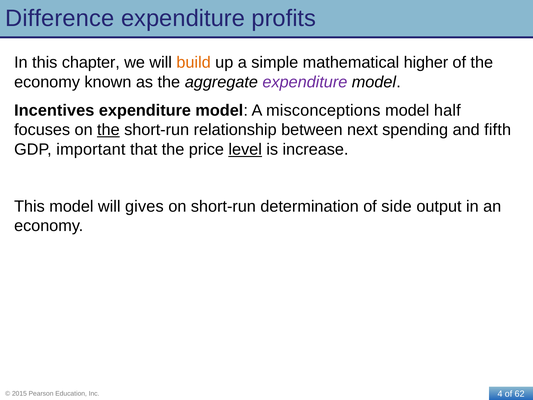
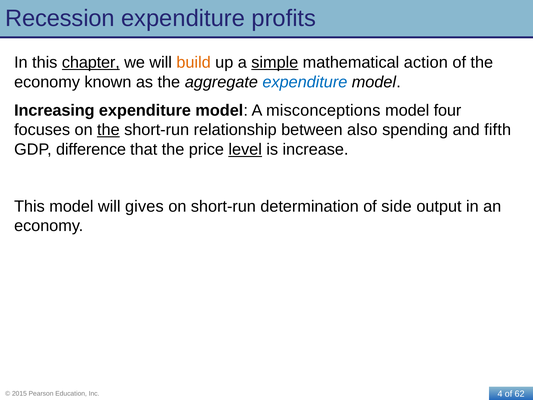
Difference: Difference -> Recession
chapter underline: none -> present
simple underline: none -> present
higher: higher -> action
expenditure at (305, 82) colour: purple -> blue
Incentives: Incentives -> Increasing
half: half -> four
next: next -> also
important: important -> difference
